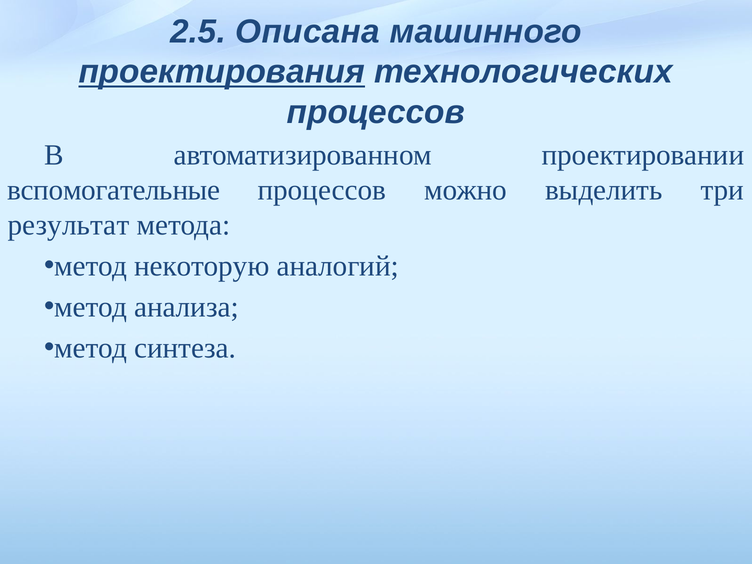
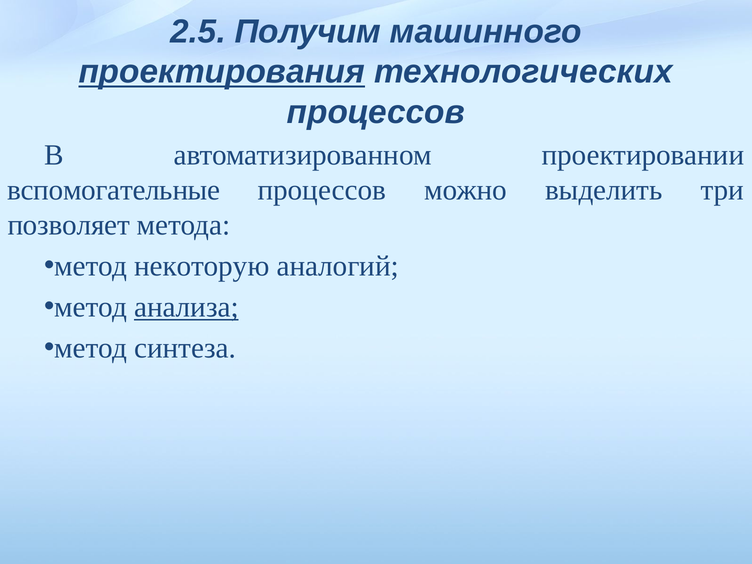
Описана: Описана -> Получим
результат: результат -> позволяет
анализа underline: none -> present
